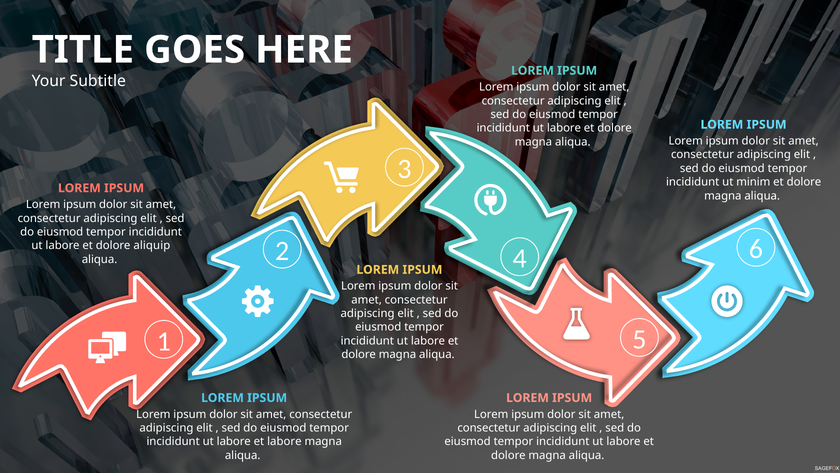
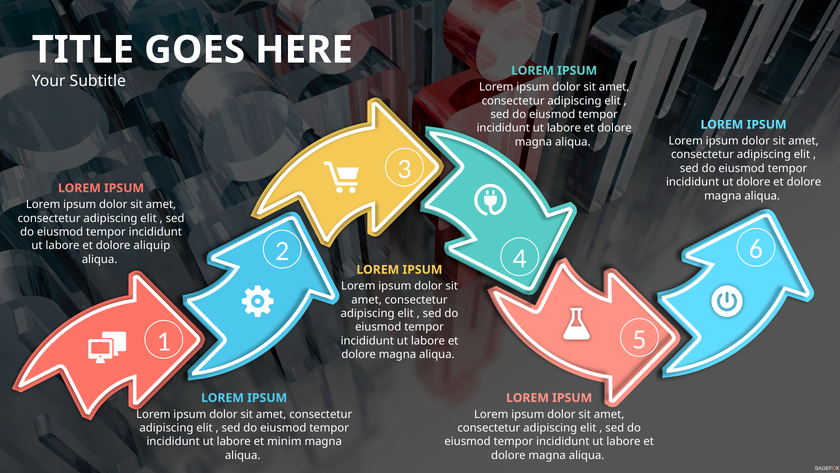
ut minim: minim -> dolore
et labore: labore -> minim
